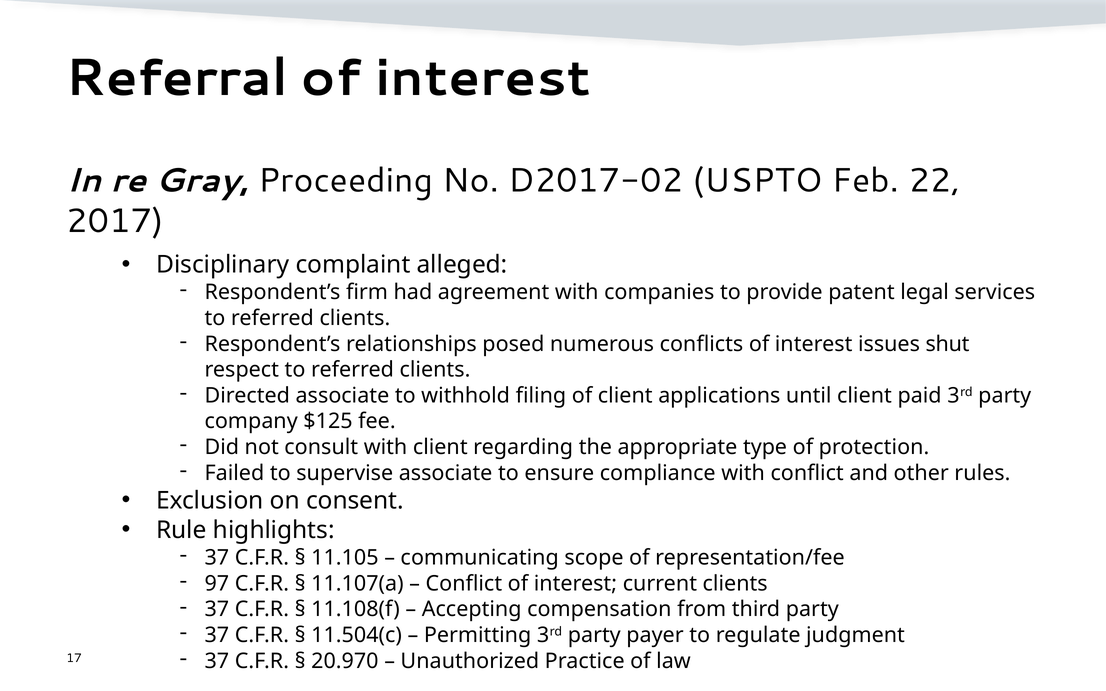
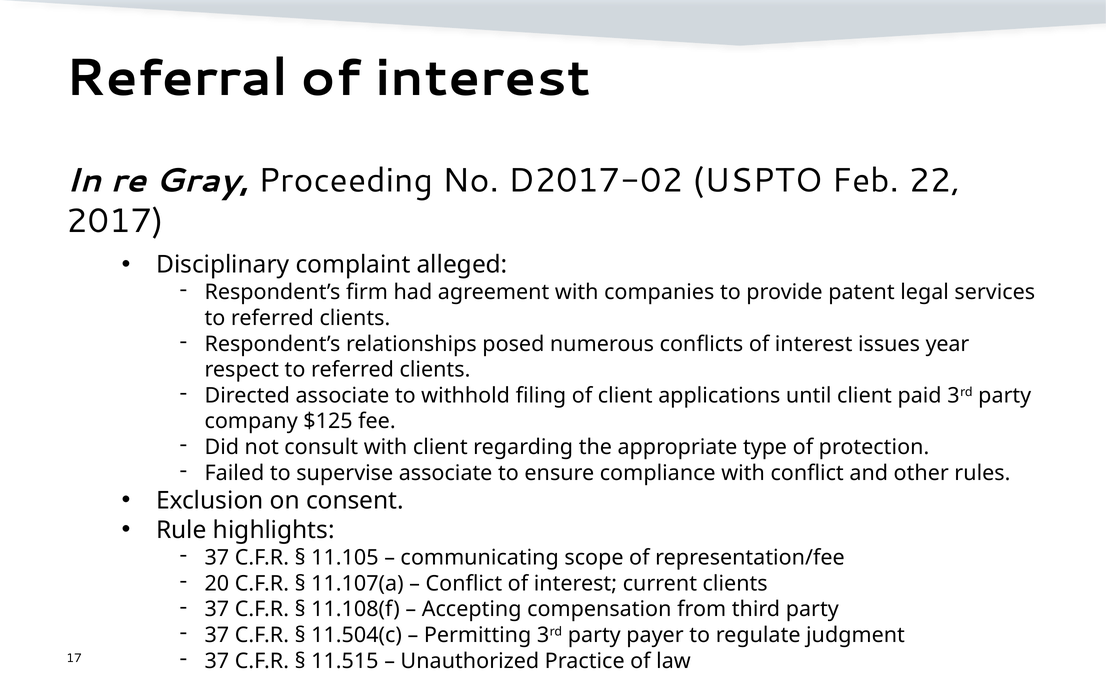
shut: shut -> year
97: 97 -> 20
20.970: 20.970 -> 11.515
